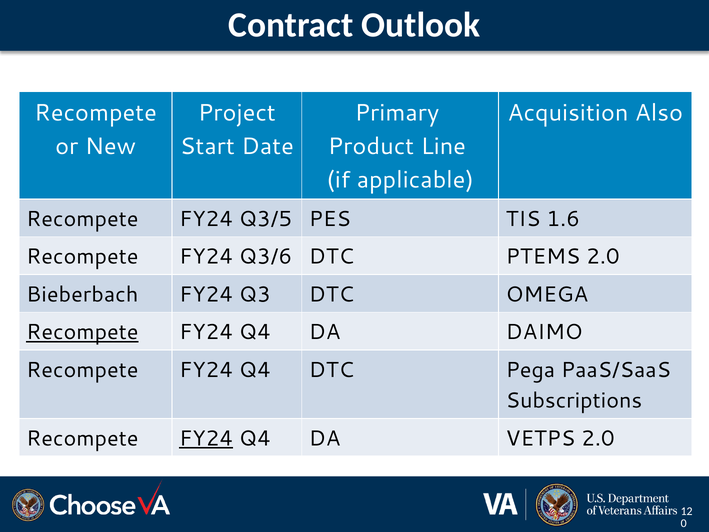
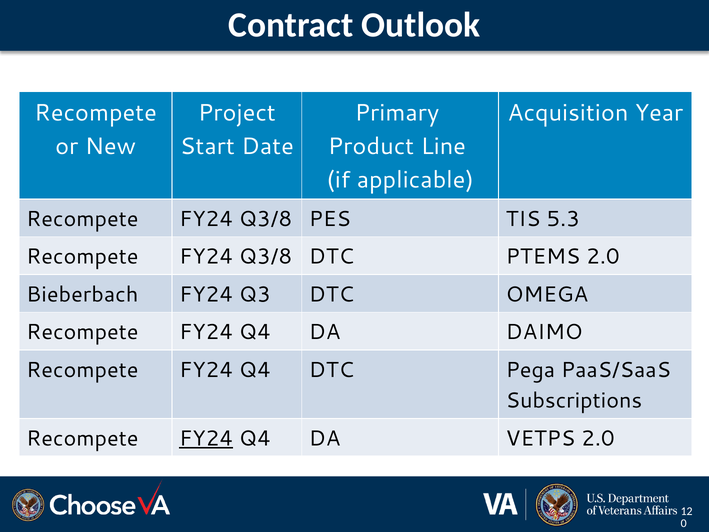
Also: Also -> Year
Q3/5 at (266, 219): Q3/5 -> Q3/8
1.6: 1.6 -> 5.3
Q3/6 at (266, 257): Q3/6 -> Q3/8
Recompete at (82, 332) underline: present -> none
